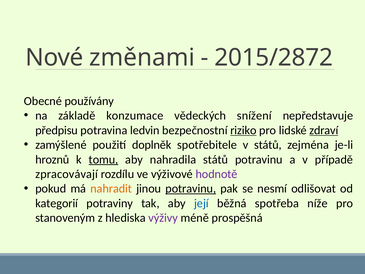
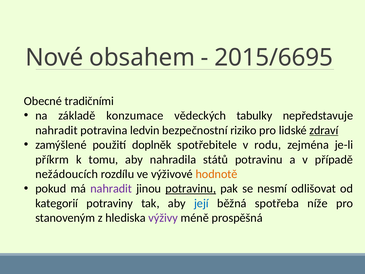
změnami: změnami -> obsahem
2015/2872: 2015/2872 -> 2015/6695
používány: používány -> tradičními
snížení: snížení -> tabulky
předpisu at (57, 130): předpisu -> nahradit
riziko underline: present -> none
v států: států -> rodu
hroznů: hroznů -> příkrm
tomu underline: present -> none
zpracovávají: zpracovávají -> nežádoucích
hodnotě colour: purple -> orange
nahradit at (111, 189) colour: orange -> purple
